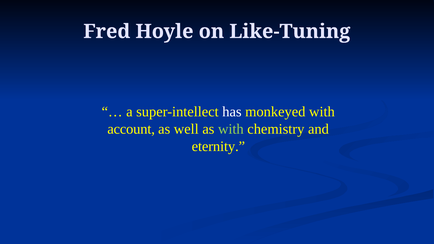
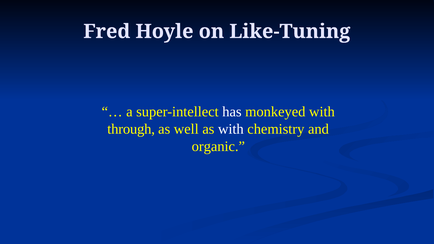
account: account -> through
with at (231, 129) colour: light green -> white
eternity: eternity -> organic
